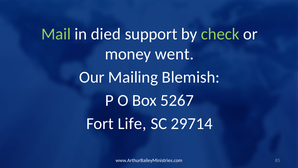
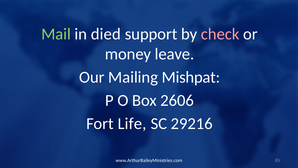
check colour: light green -> pink
went: went -> leave
Blemish: Blemish -> Mishpat
5267: 5267 -> 2606
29714: 29714 -> 29216
